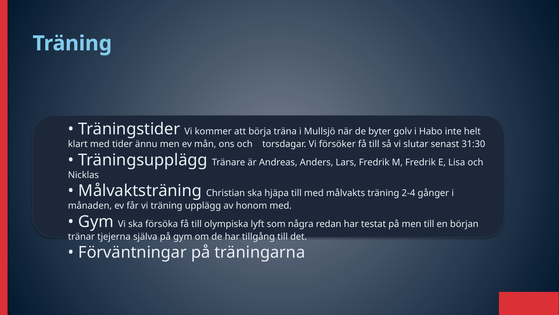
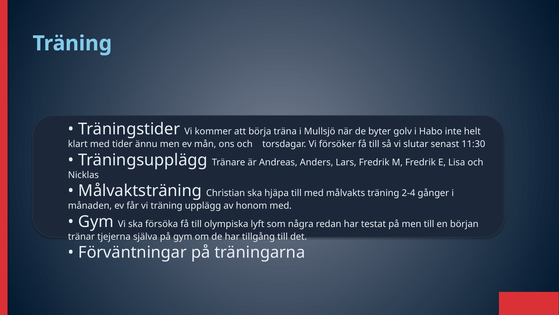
31:30: 31:30 -> 11:30
